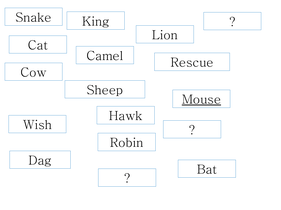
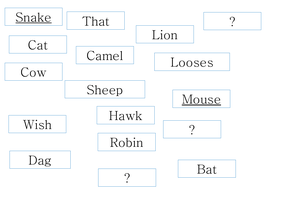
Snake underline: none -> present
King: King -> That
Rescue: Rescue -> Looses
